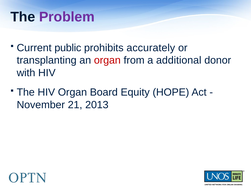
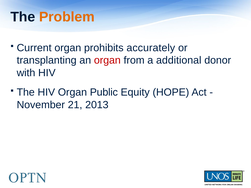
Problem colour: purple -> orange
Current public: public -> organ
Board: Board -> Public
